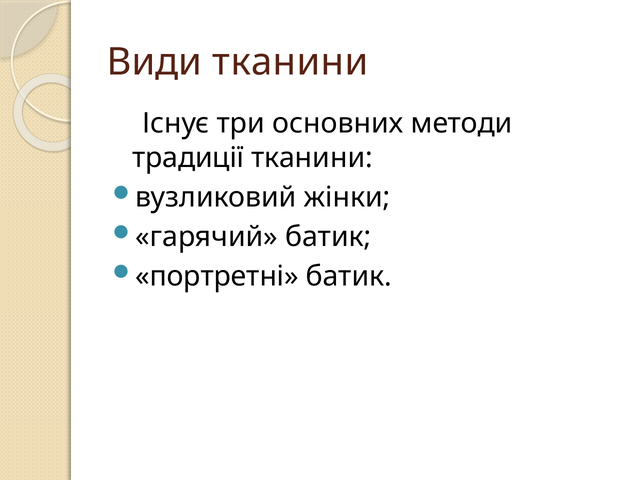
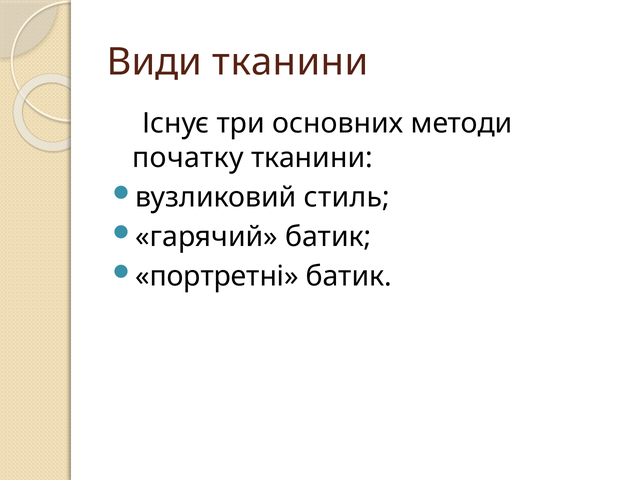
традиції: традиції -> початку
жінки: жінки -> стиль
